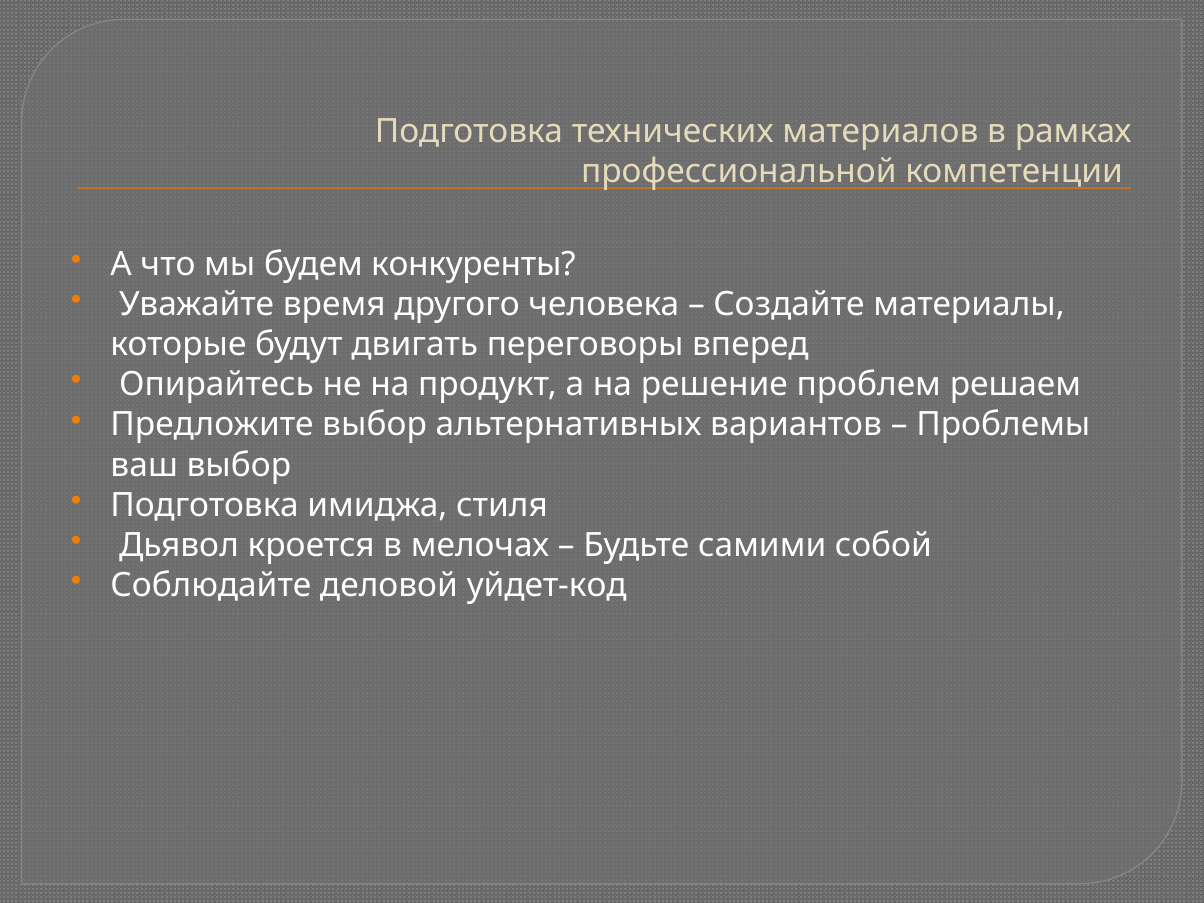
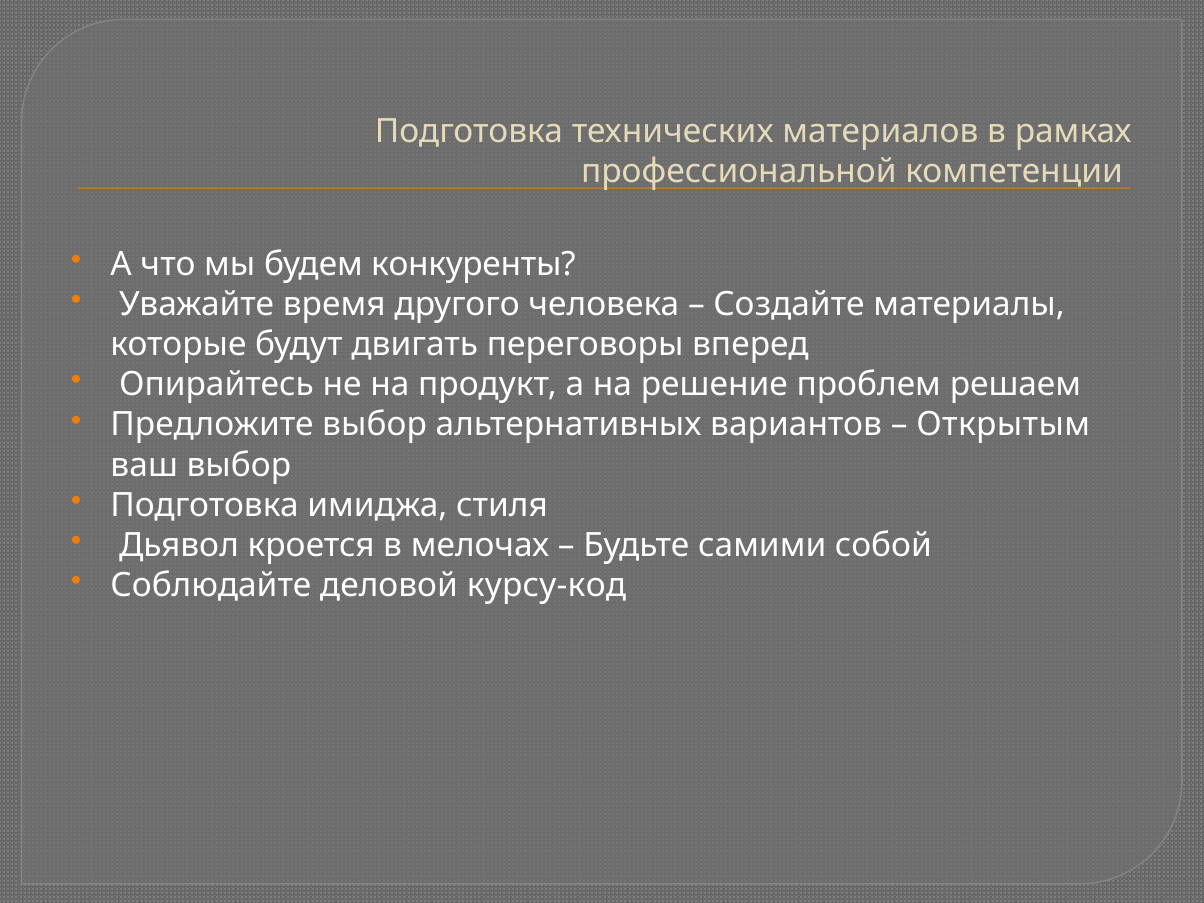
Проблемы: Проблемы -> Открытым
уйдет-код: уйдет-код -> курсу-код
